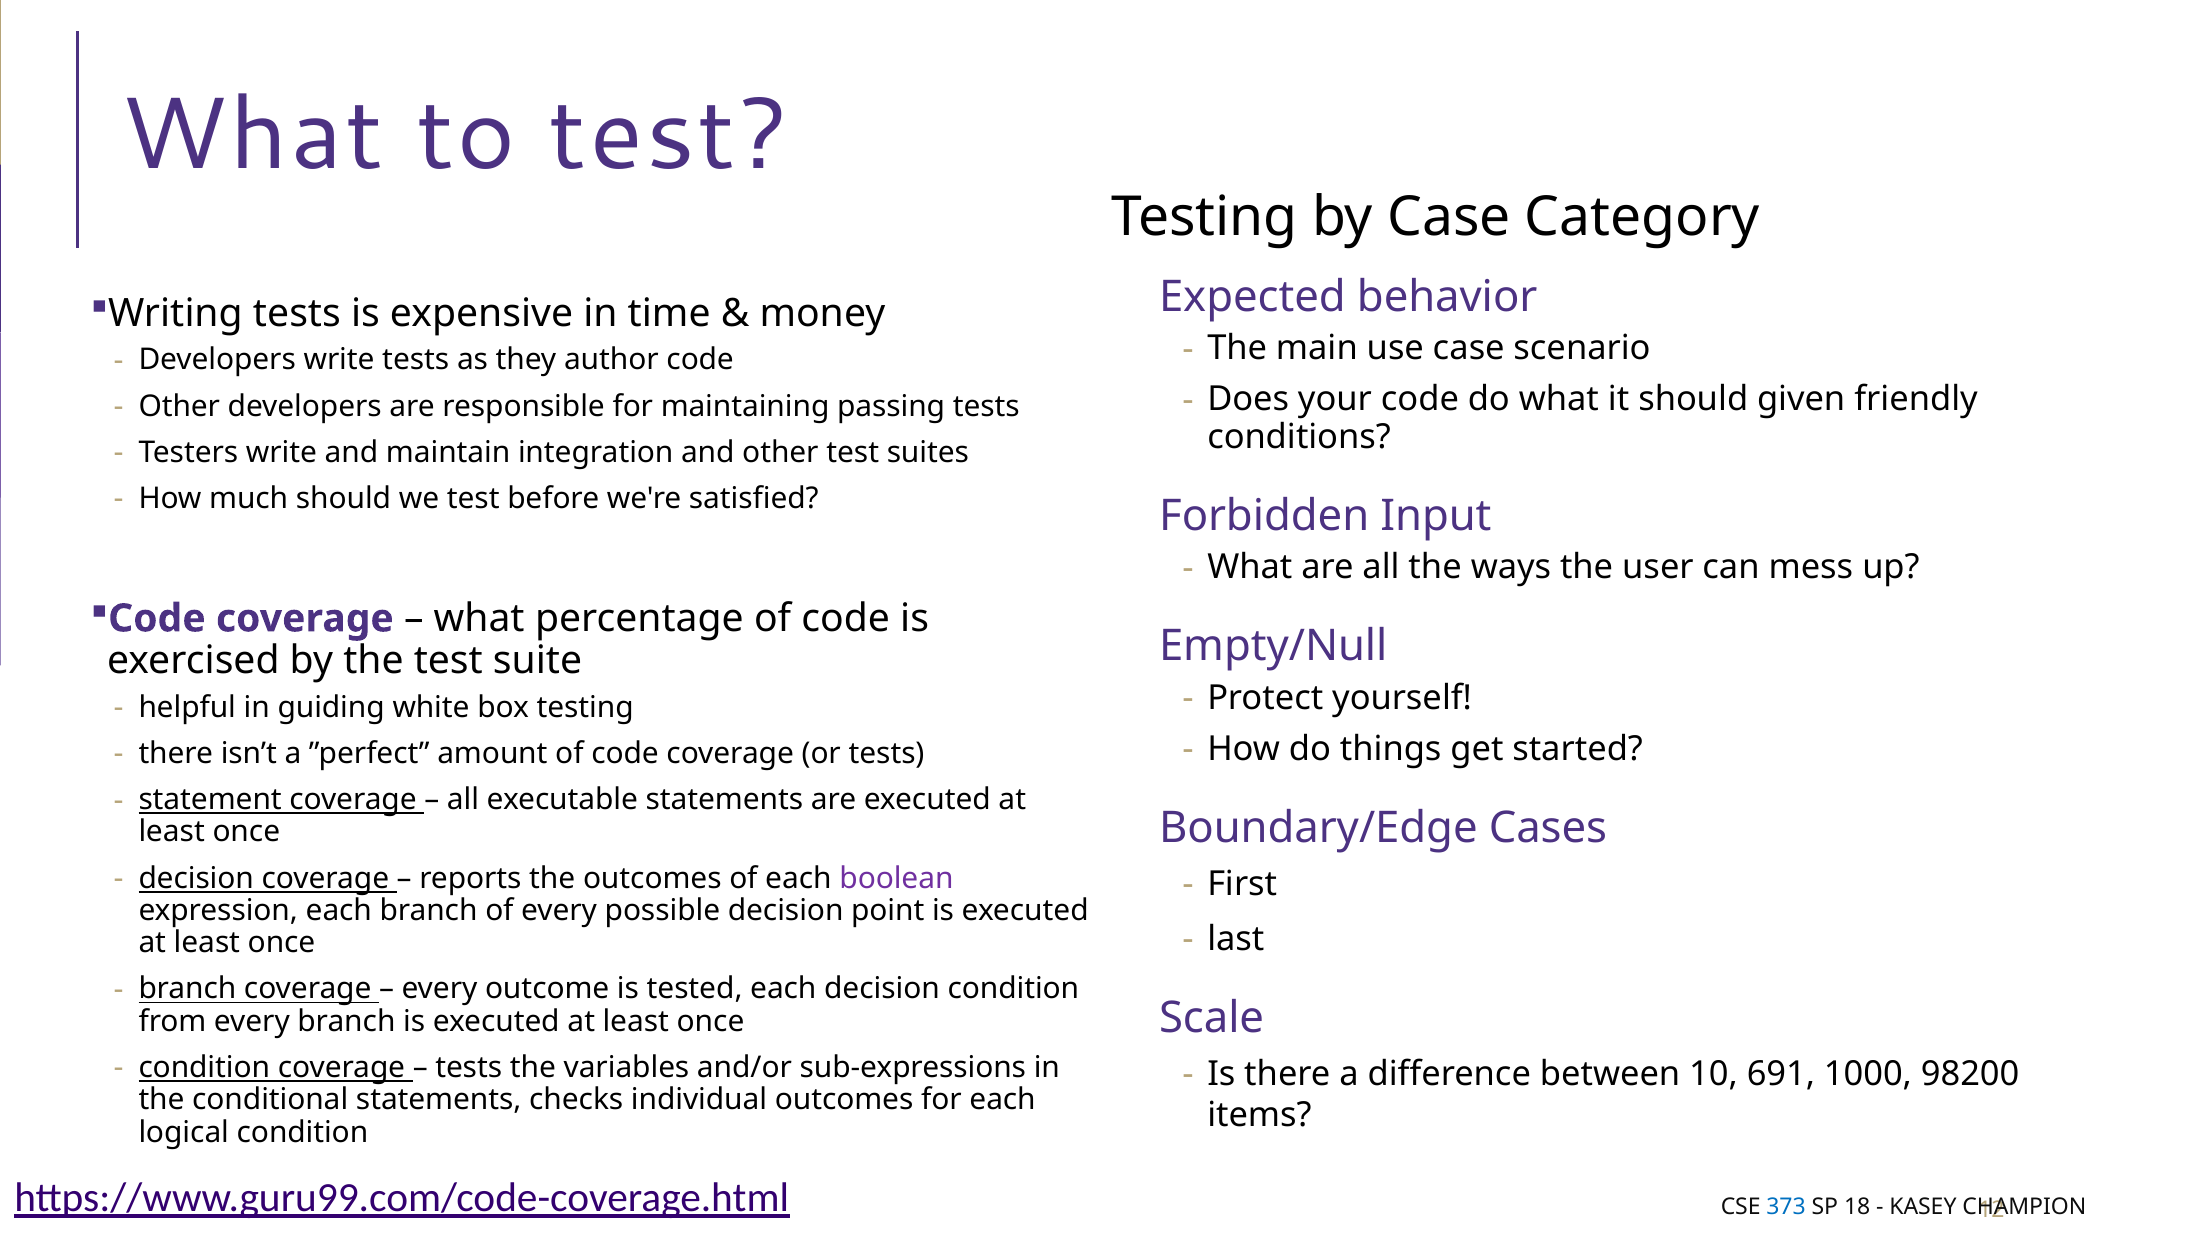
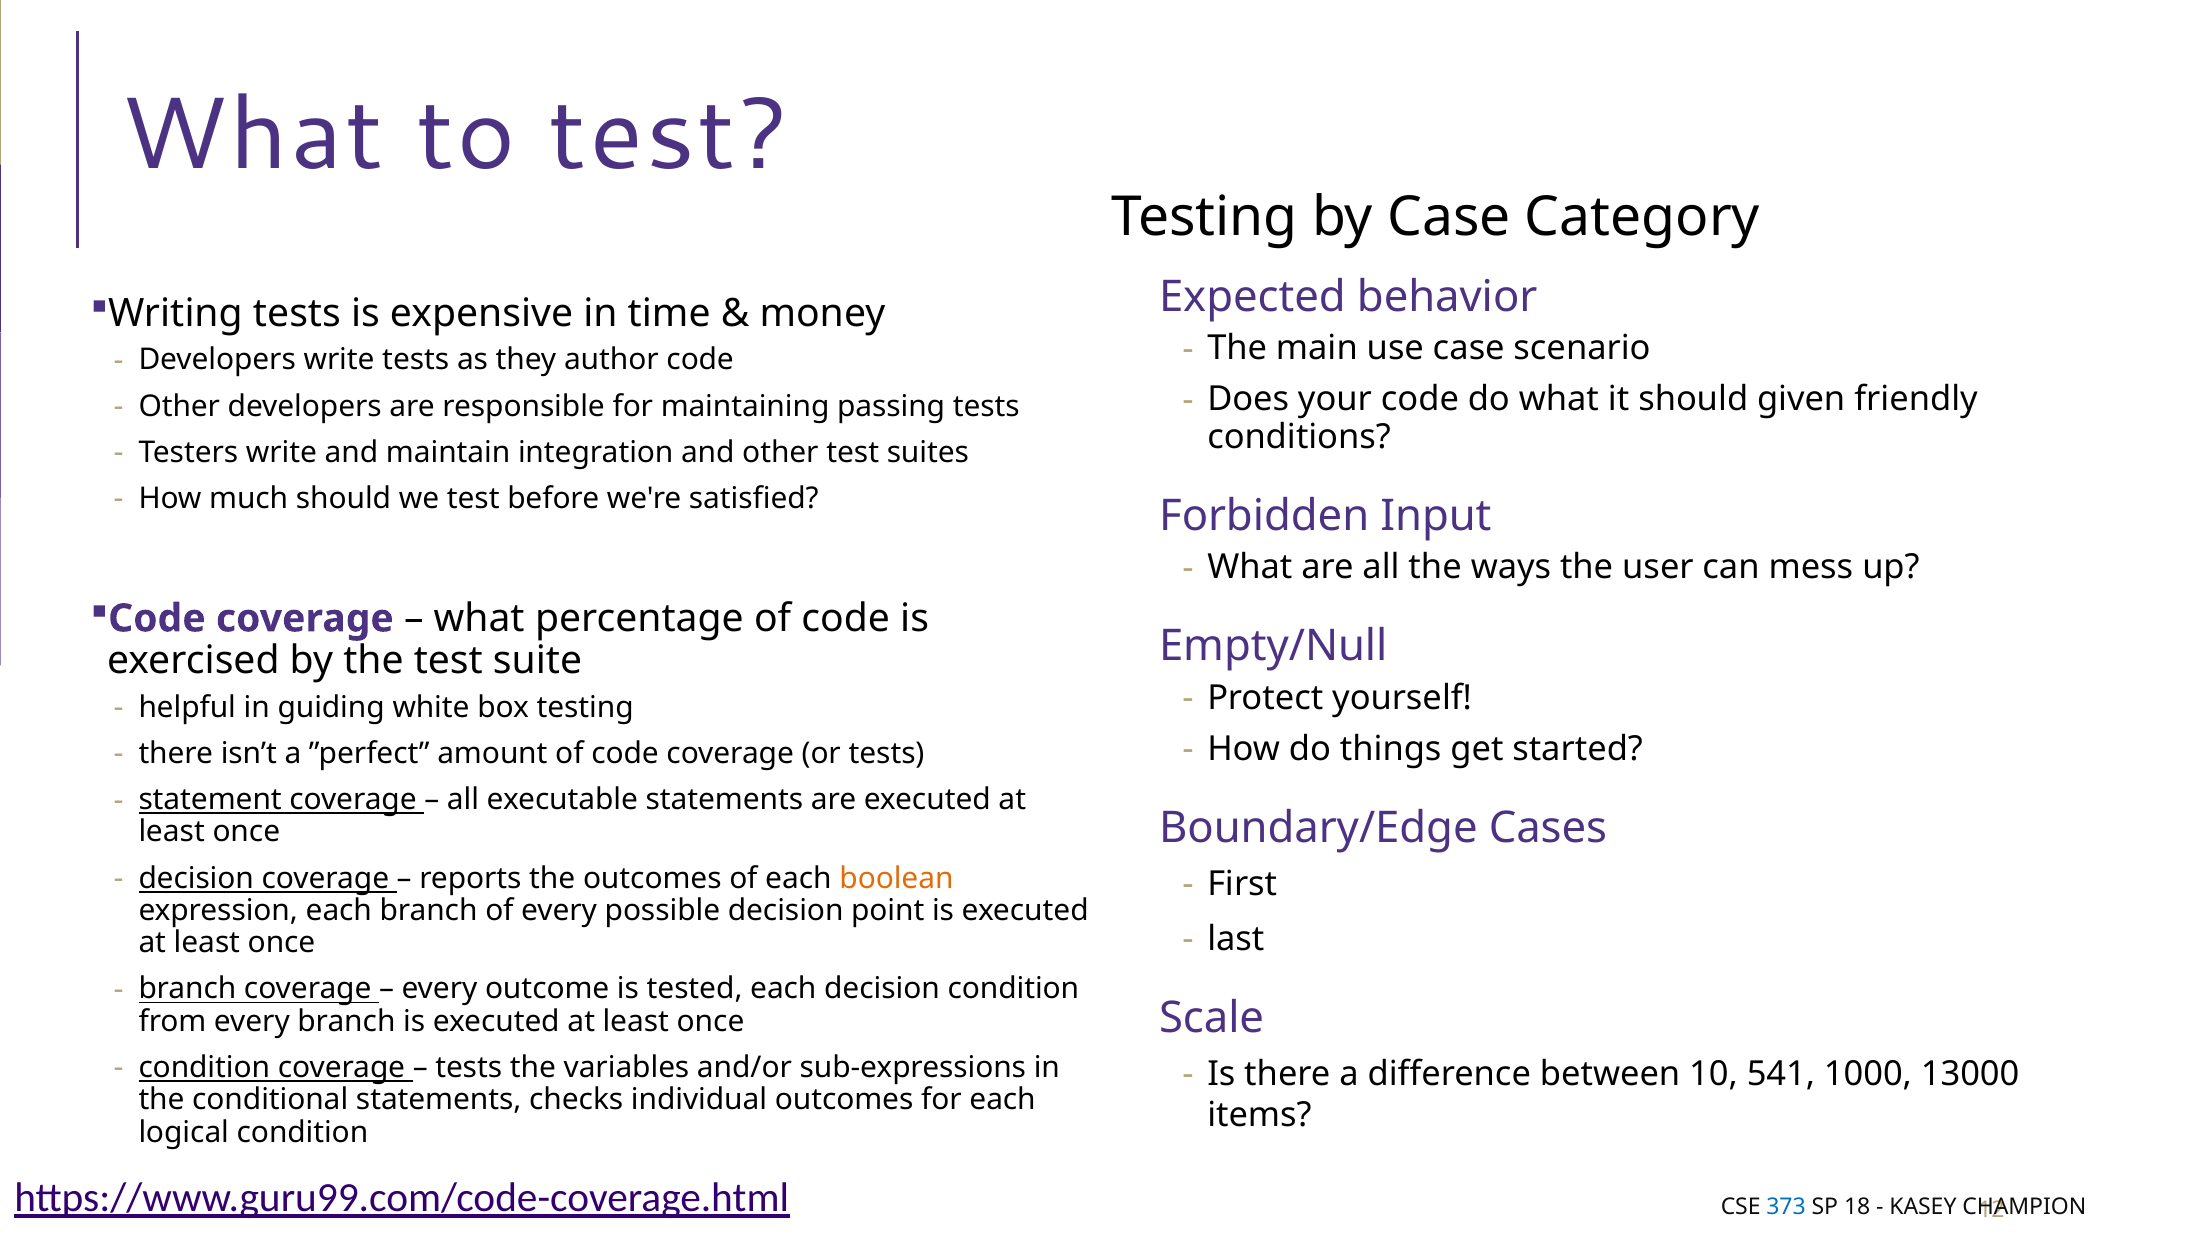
boolean colour: purple -> orange
691: 691 -> 541
98200: 98200 -> 13000
